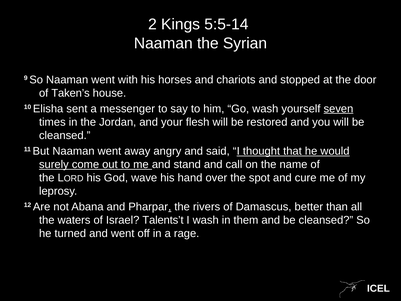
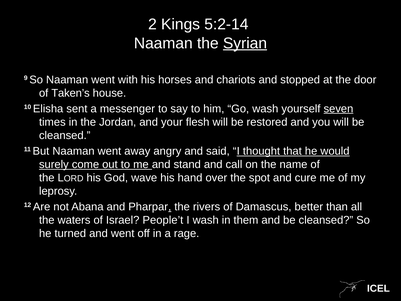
5:5-14: 5:5-14 -> 5:2-14
Syrian underline: none -> present
Talents’t: Talents’t -> People’t
